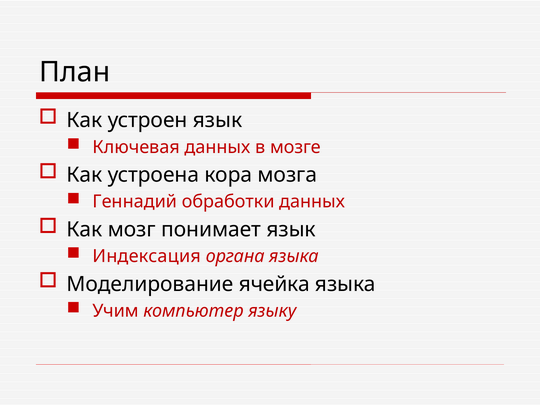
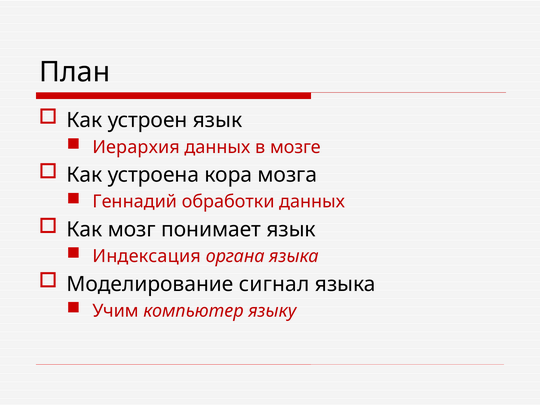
Ключевая: Ключевая -> Иерархия
ячейка: ячейка -> сигнал
